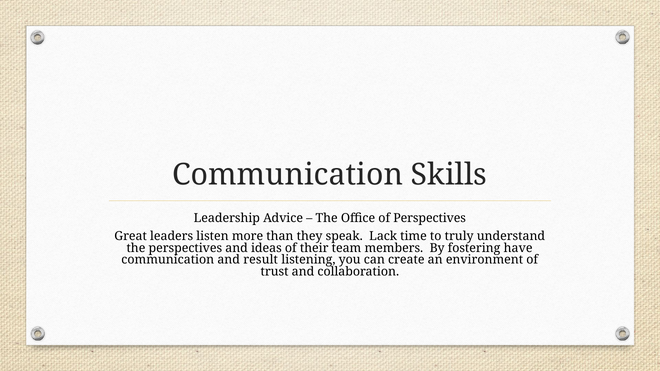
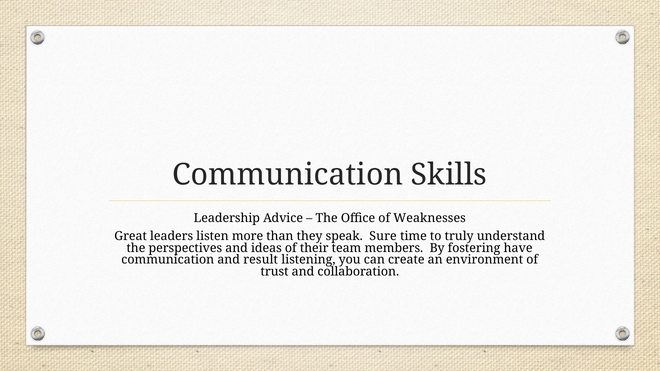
of Perspectives: Perspectives -> Weaknesses
Lack: Lack -> Sure
